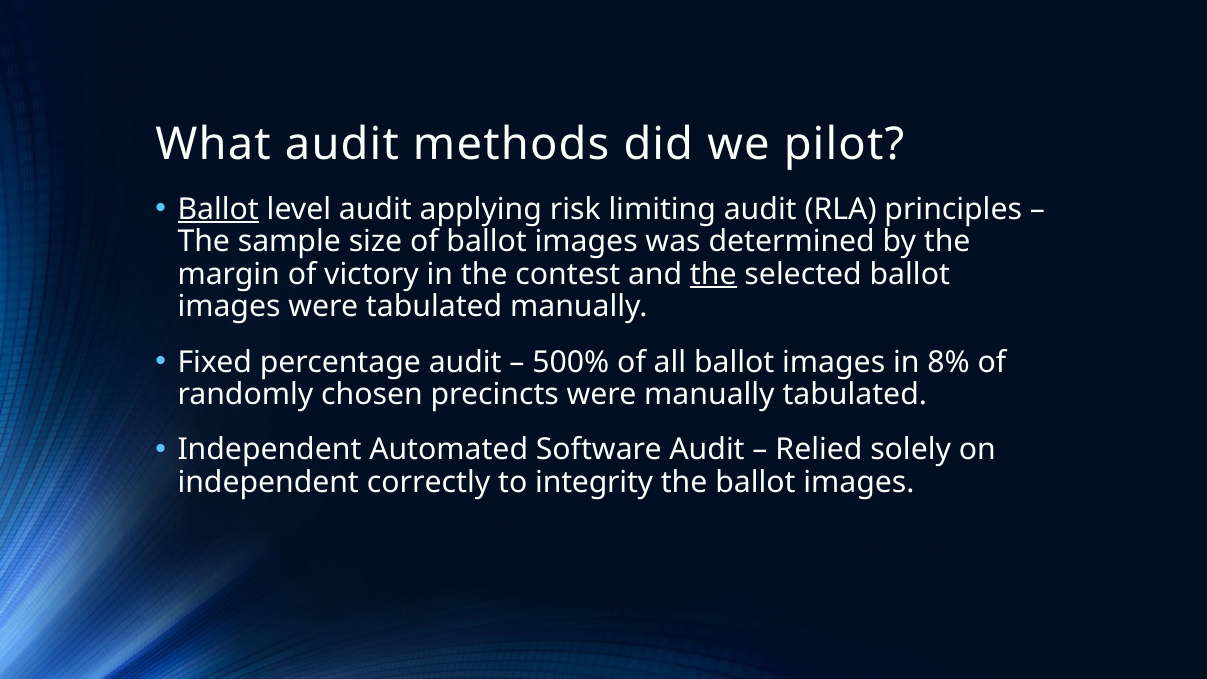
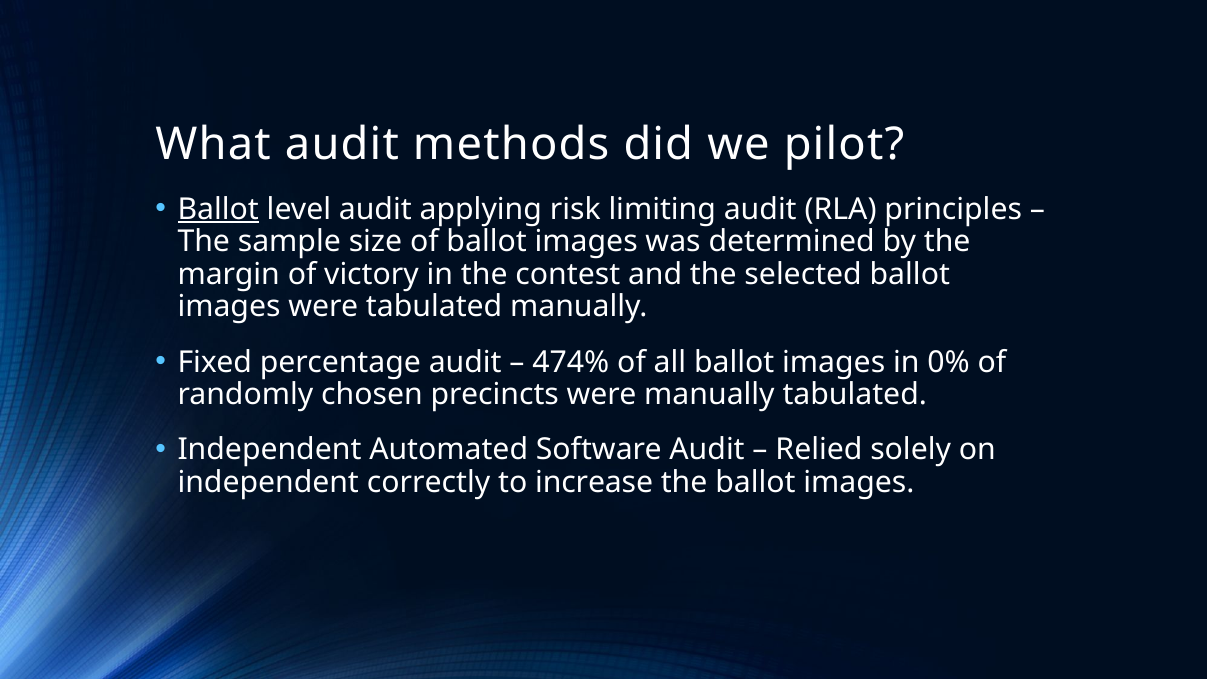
the at (713, 275) underline: present -> none
500%: 500% -> 474%
8%: 8% -> 0%
integrity: integrity -> increase
